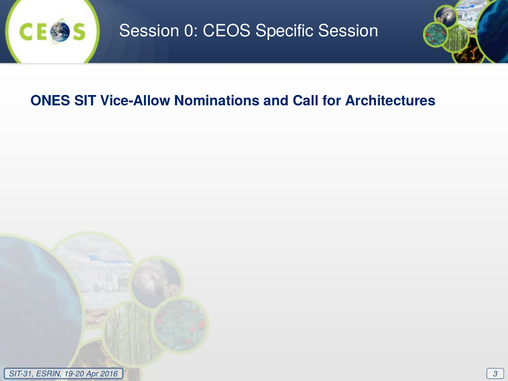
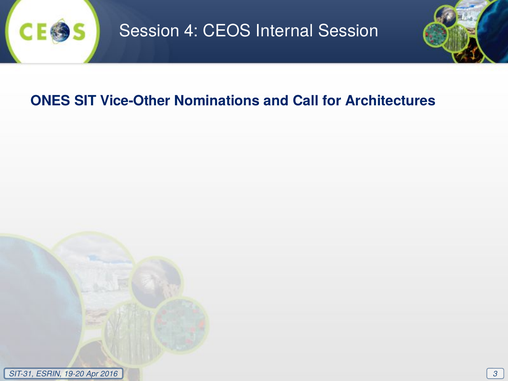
0: 0 -> 4
Specific: Specific -> Internal
Vice-Allow: Vice-Allow -> Vice-Other
